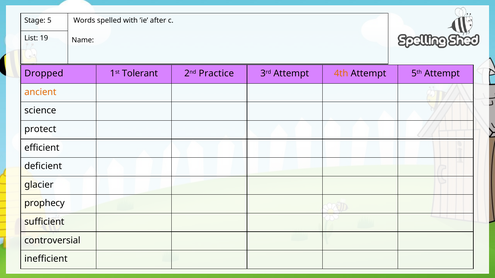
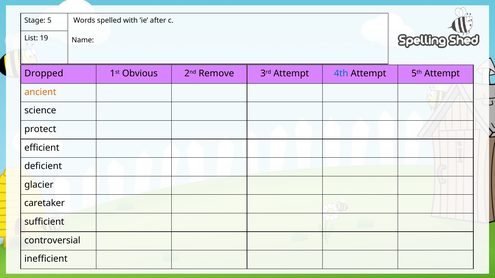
Tolerant: Tolerant -> Obvious
Practice: Practice -> Remove
4th colour: orange -> blue
prophecy: prophecy -> caretaker
